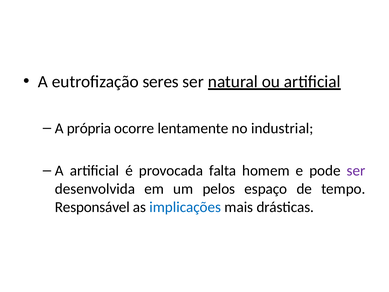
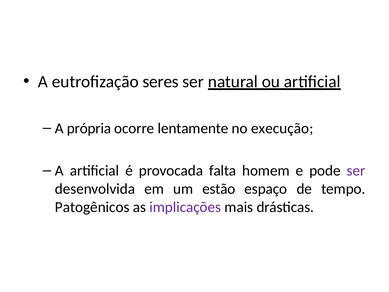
industrial: industrial -> execução
pelos: pelos -> estão
Responsável: Responsável -> Patogênicos
implicações colour: blue -> purple
